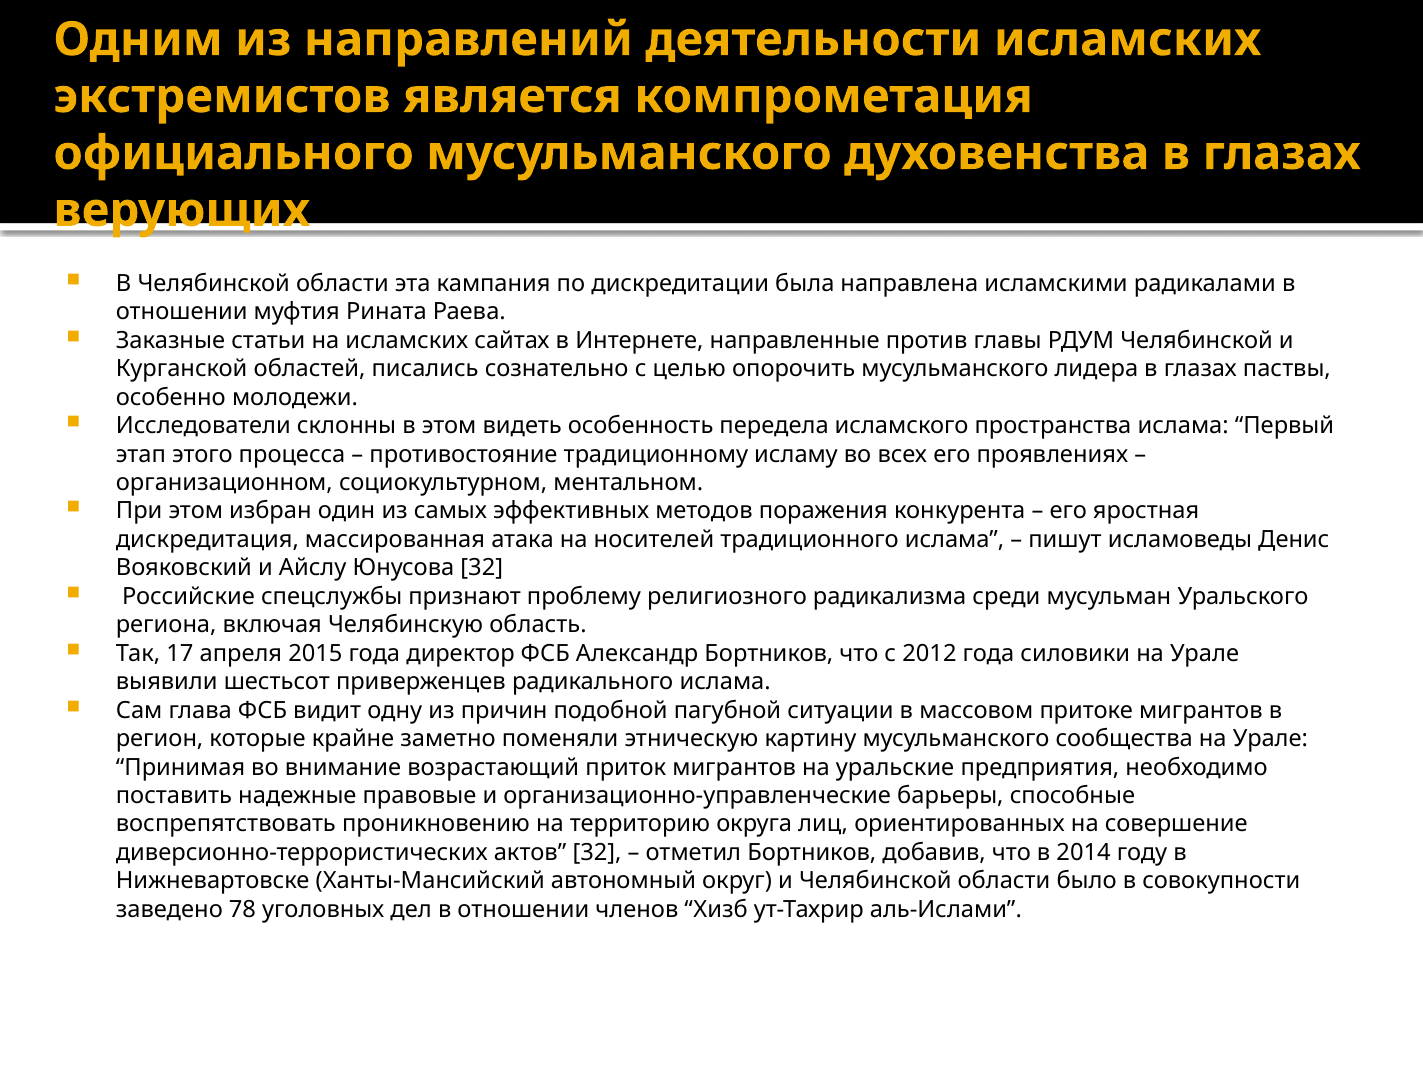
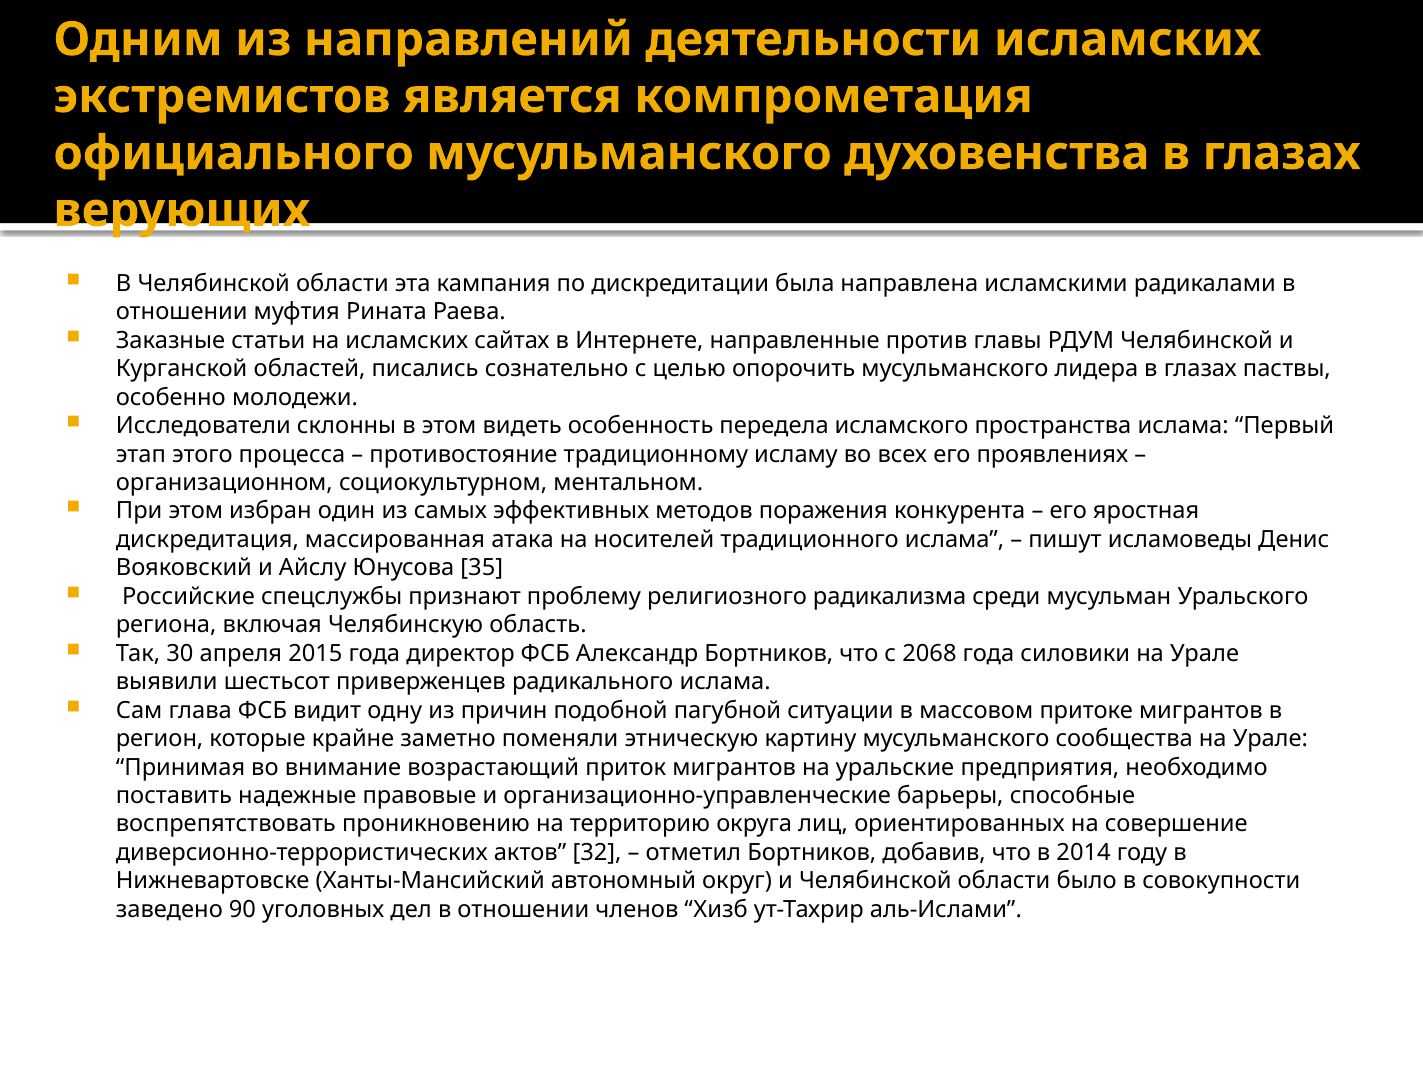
Юнусова 32: 32 -> 35
17: 17 -> 30
2012: 2012 -> 2068
78: 78 -> 90
